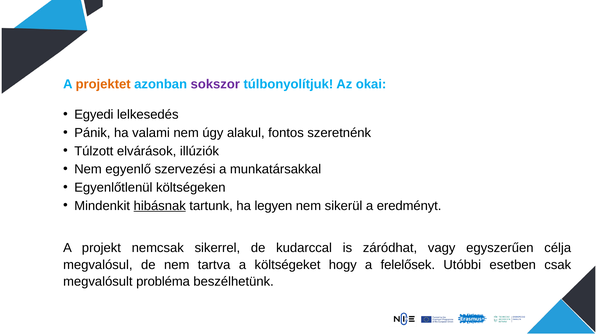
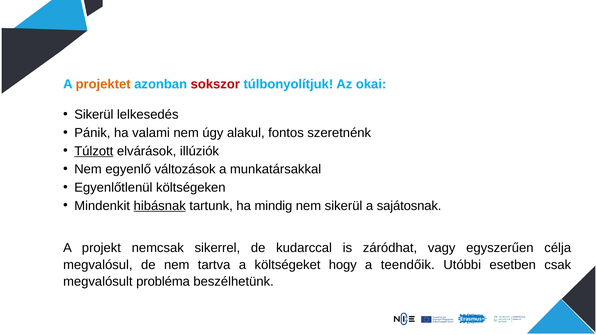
sokszor colour: purple -> red
Egyedi at (94, 115): Egyedi -> Sikerül
Túlzott underline: none -> present
szervezési: szervezési -> változások
legyen: legyen -> mindig
eredményt: eredményt -> sajátosnak
felelősek: felelősek -> teendőik
